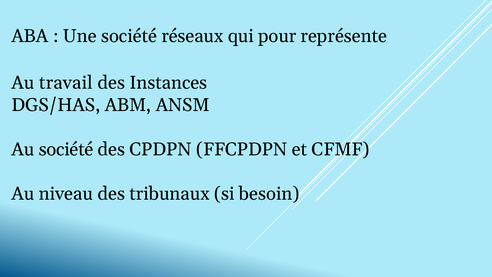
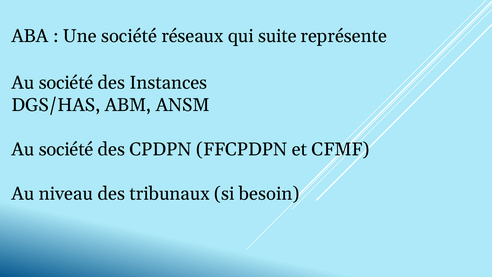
pour: pour -> suite
travail at (66, 83): travail -> société
